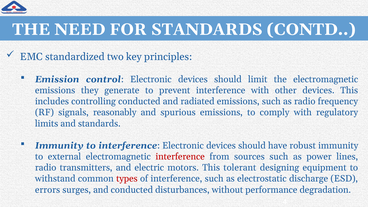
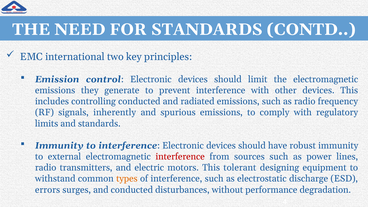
standardized: standardized -> international
reasonably: reasonably -> inherently
types colour: red -> orange
